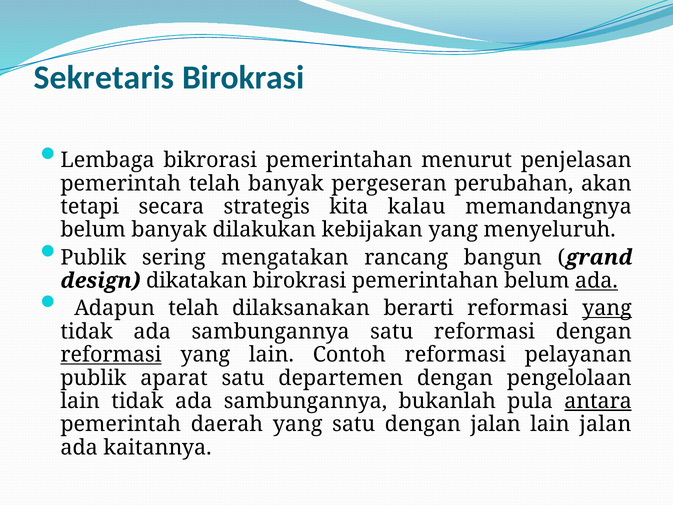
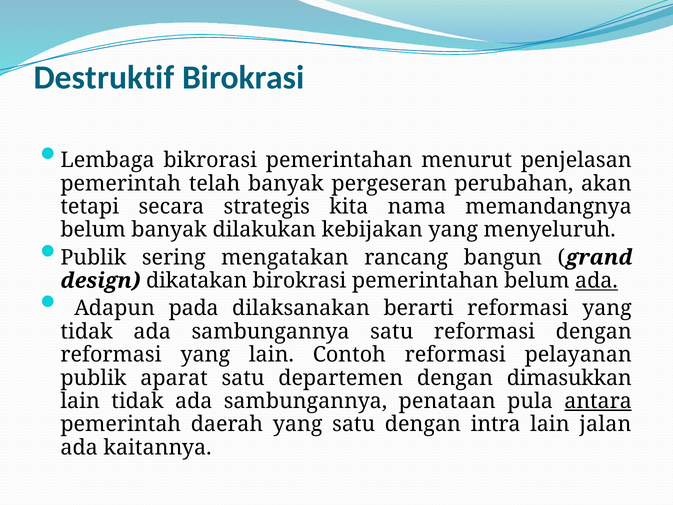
Sekretaris: Sekretaris -> Destruktif
kalau: kalau -> nama
Adapun telah: telah -> pada
yang at (607, 308) underline: present -> none
reformasi at (111, 355) underline: present -> none
pengelolaan: pengelolaan -> dimasukkan
bukanlah: bukanlah -> penataan
dengan jalan: jalan -> intra
